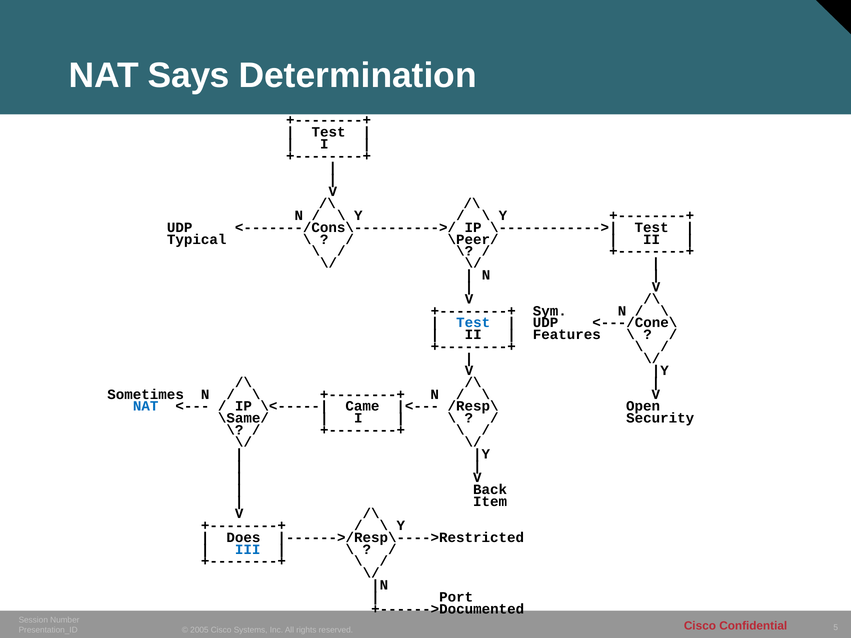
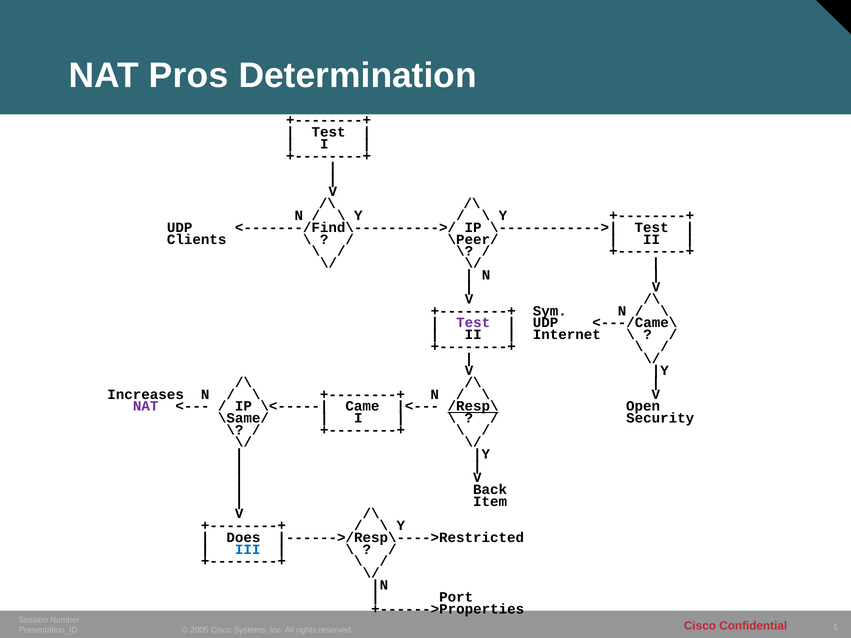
Says: Says -> Pros
<-------/Cons\---------->/: <-------/Cons\---------->/ -> <-------/Find\---------->/
Typical: Typical -> Clients
Test at (473, 323) colour: blue -> purple
<---/Cone\: <---/Cone\ -> <---/Came\
Features: Features -> Internet
Sometimes: Sometimes -> Increases
NAT at (146, 406) colour: blue -> purple
/Resp\ underline: none -> present
+------>Documented: +------>Documented -> +------>Properties
